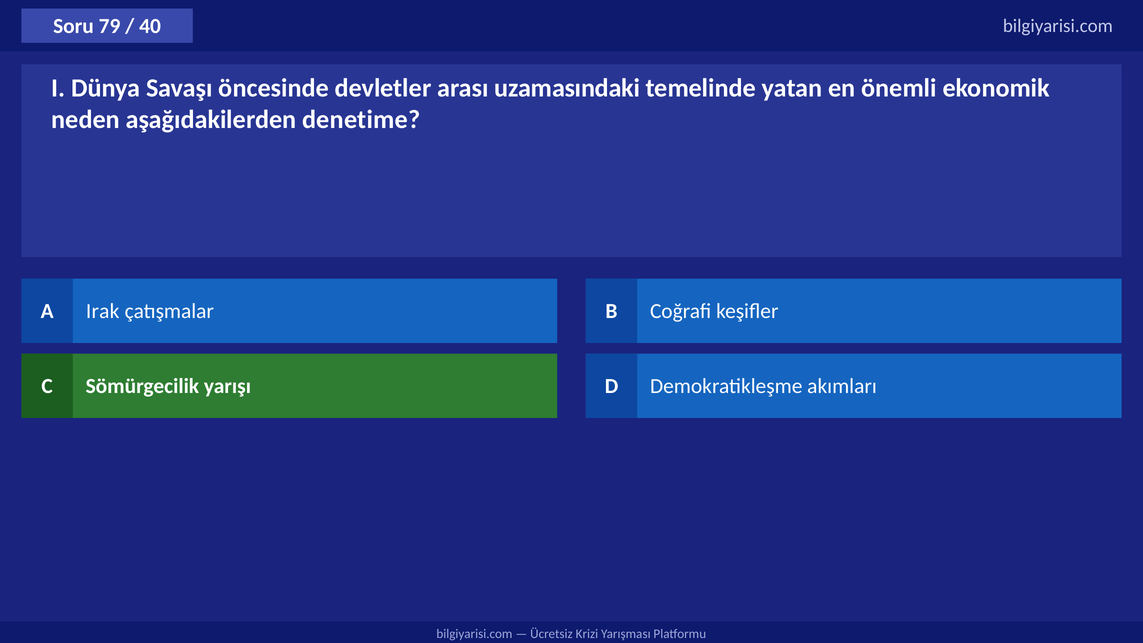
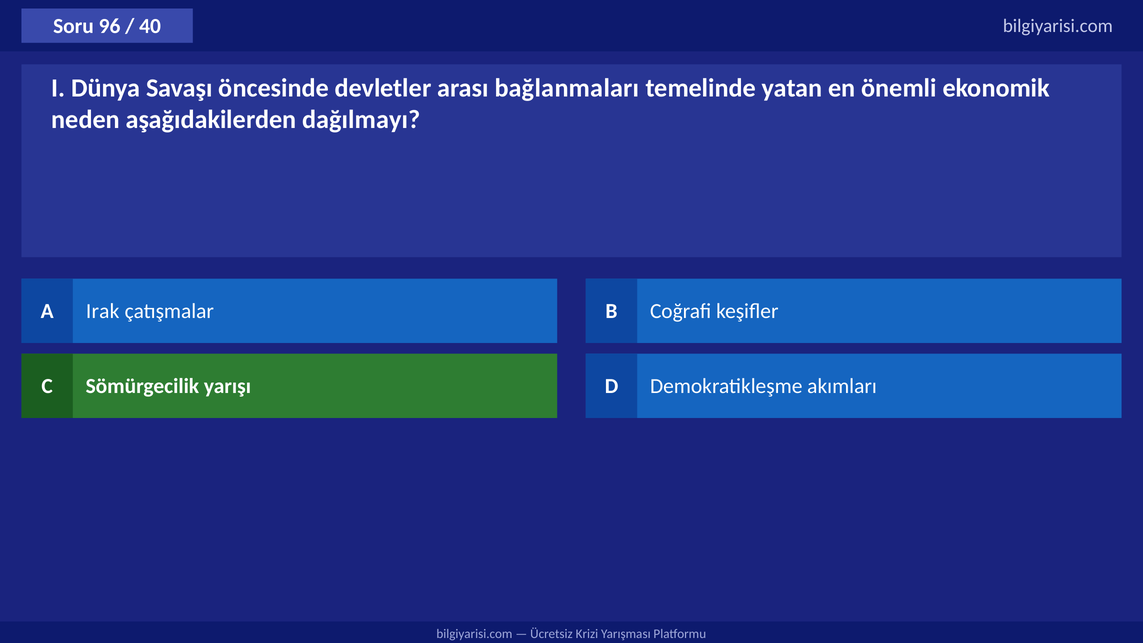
79: 79 -> 96
uzamasındaki: uzamasındaki -> bağlanmaları
denetime: denetime -> dağılmayı
